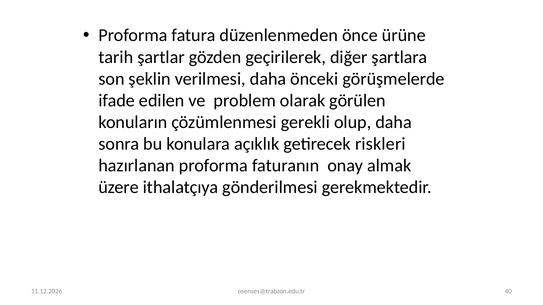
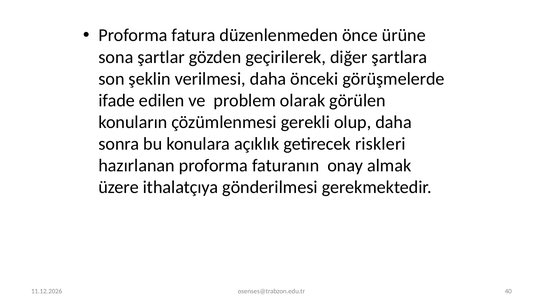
tarih: tarih -> sona
